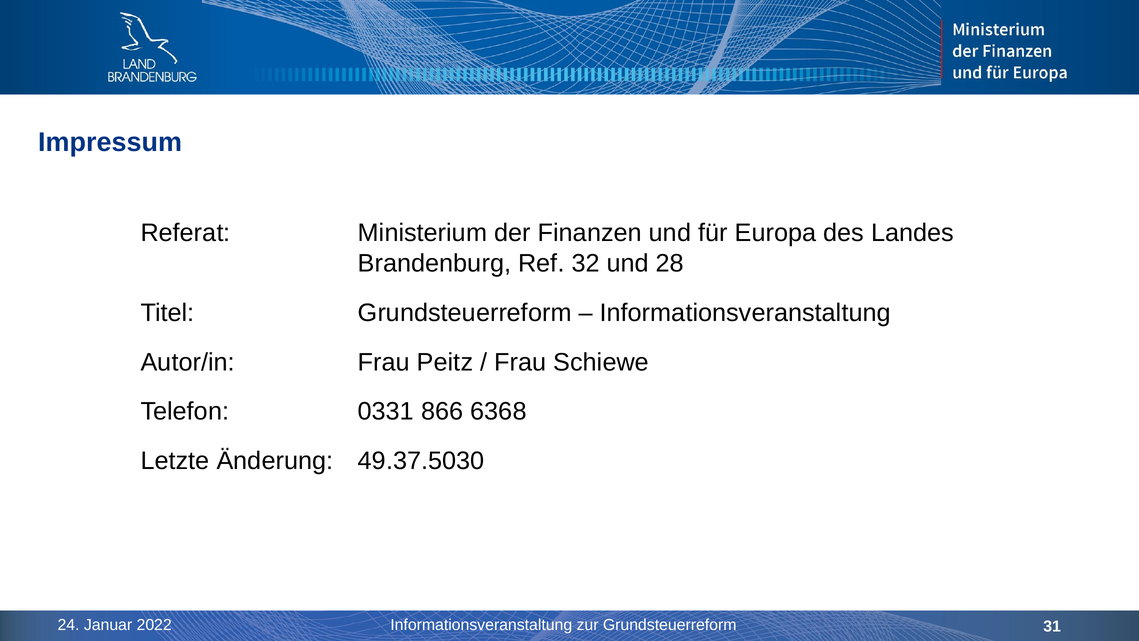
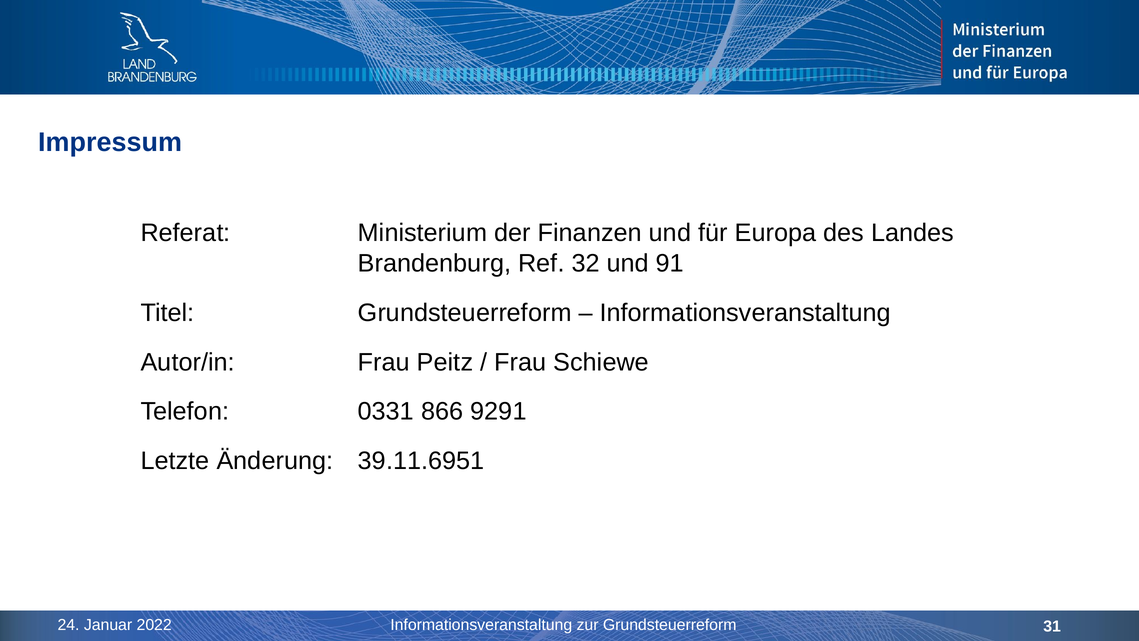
28: 28 -> 91
6368: 6368 -> 9291
49.37.5030: 49.37.5030 -> 39.11.6951
